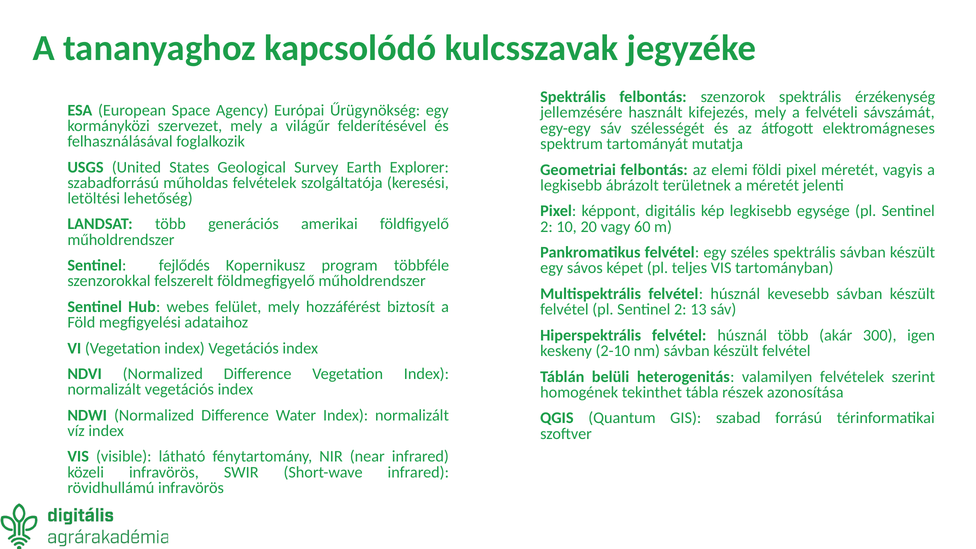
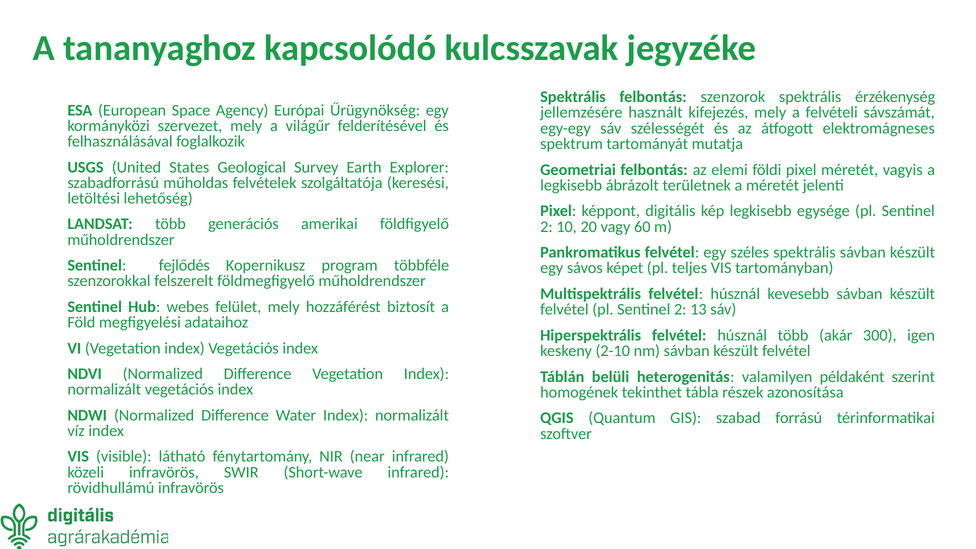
valamilyen felvételek: felvételek -> példaként
